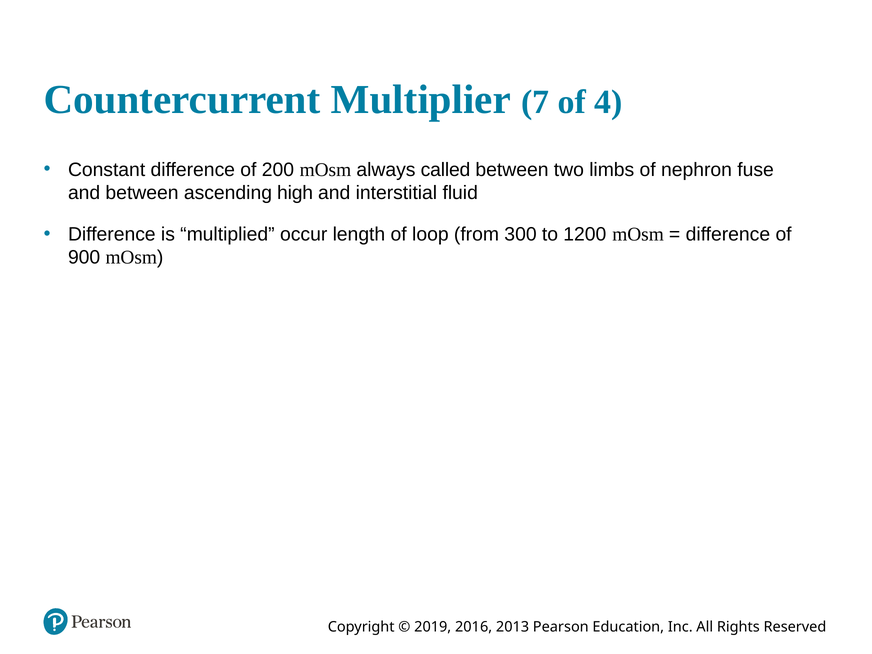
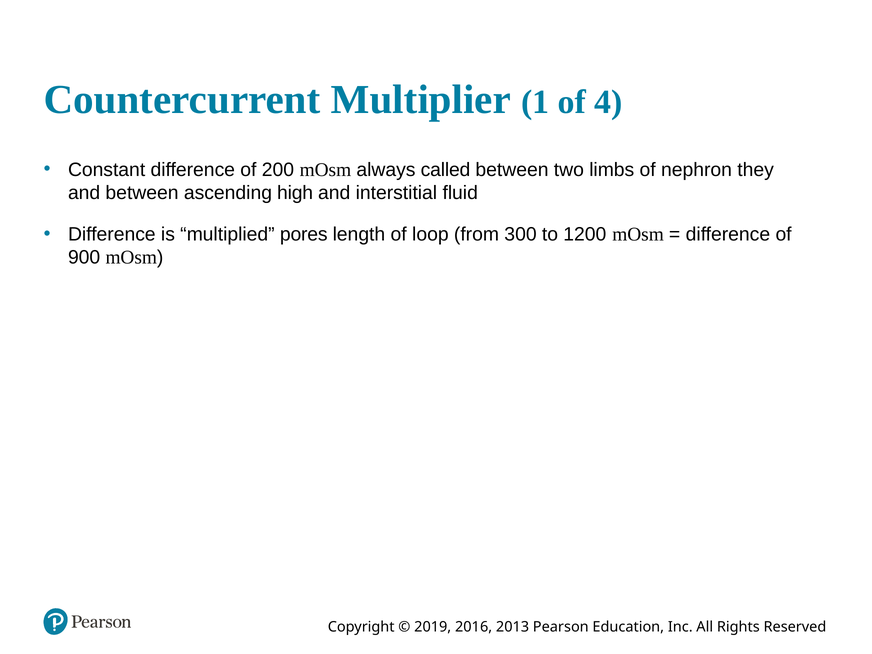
7: 7 -> 1
fuse: fuse -> they
occur: occur -> pores
